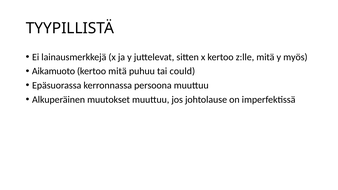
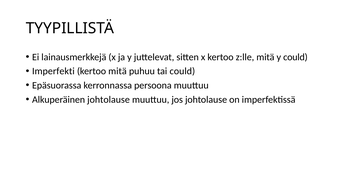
y myös: myös -> could
Aikamuoto: Aikamuoto -> Imperfekti
Alkuperäinen muutokset: muutokset -> johtolause
